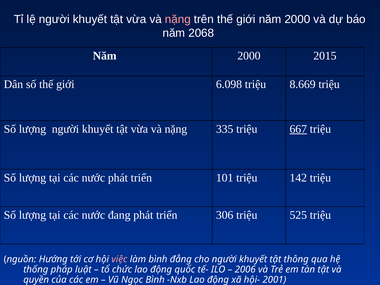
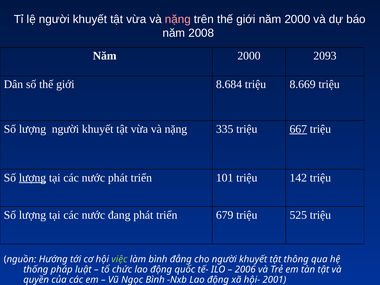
2068: 2068 -> 2008
2015: 2015 -> 2093
6.098: 6.098 -> 8.684
lượng at (33, 178) underline: none -> present
306: 306 -> 679
việc colour: pink -> light green
